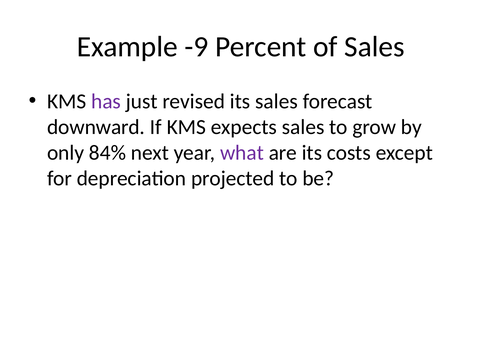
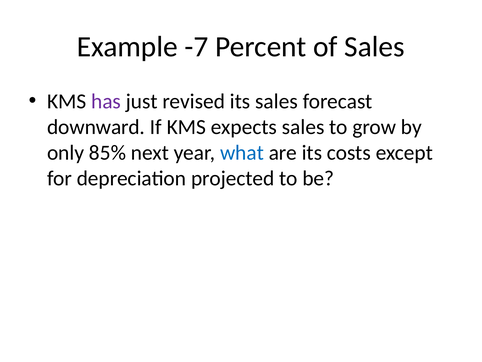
-9: -9 -> -7
84%: 84% -> 85%
what colour: purple -> blue
